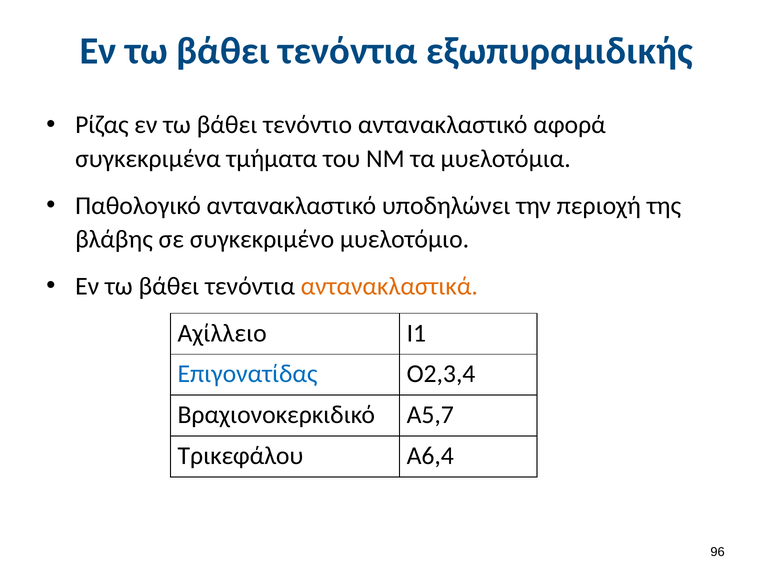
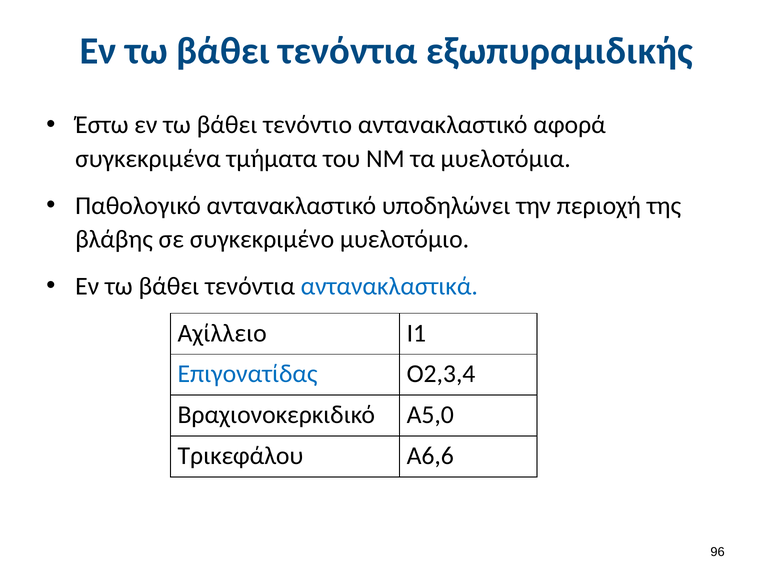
Ρίζας: Ρίζας -> Έστω
αντανακλαστικά colour: orange -> blue
Α5,7: Α5,7 -> Α5,0
Α6,4: Α6,4 -> Α6,6
